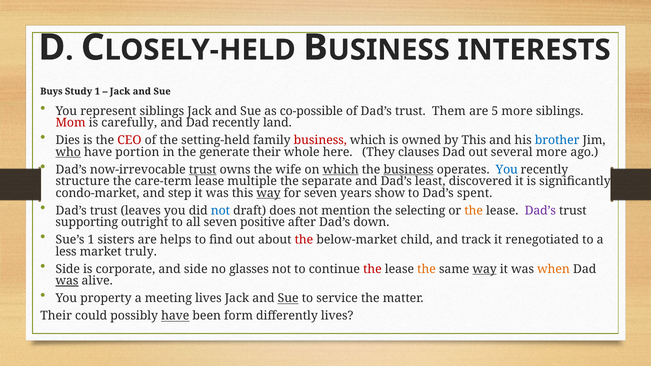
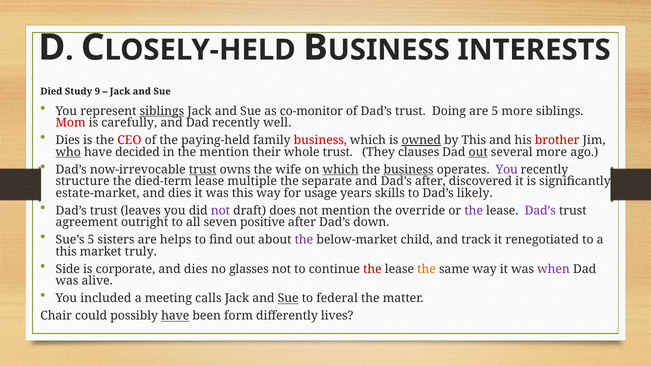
Buys: Buys -> Died
Study 1: 1 -> 9
siblings at (162, 111) underline: none -> present
co-possible: co-possible -> co-monitor
Them: Them -> Doing
land: land -> well
setting-held: setting-held -> paying-held
owned underline: none -> present
brother colour: blue -> red
portion: portion -> decided
the generate: generate -> mention
whole here: here -> trust
out at (478, 152) underline: none -> present
You at (507, 170) colour: blue -> purple
care-term: care-term -> died-term
Dad’s least: least -> after
condo-market: condo-market -> estate-market
step at (180, 193): step -> dies
way at (269, 193) underline: present -> none
for seven: seven -> usage
show: show -> skills
spent: spent -> likely
not at (220, 211) colour: blue -> purple
selecting: selecting -> override
the at (474, 211) colour: orange -> purple
supporting: supporting -> agreement
Sue’s 1: 1 -> 5
the at (304, 240) colour: red -> purple
less at (66, 252): less -> this
side at (196, 269): side -> dies
way at (485, 269) underline: present -> none
when colour: orange -> purple
was at (67, 281) underline: present -> none
property: property -> included
meeting lives: lives -> calls
service: service -> federal
Their at (56, 316): Their -> Chair
